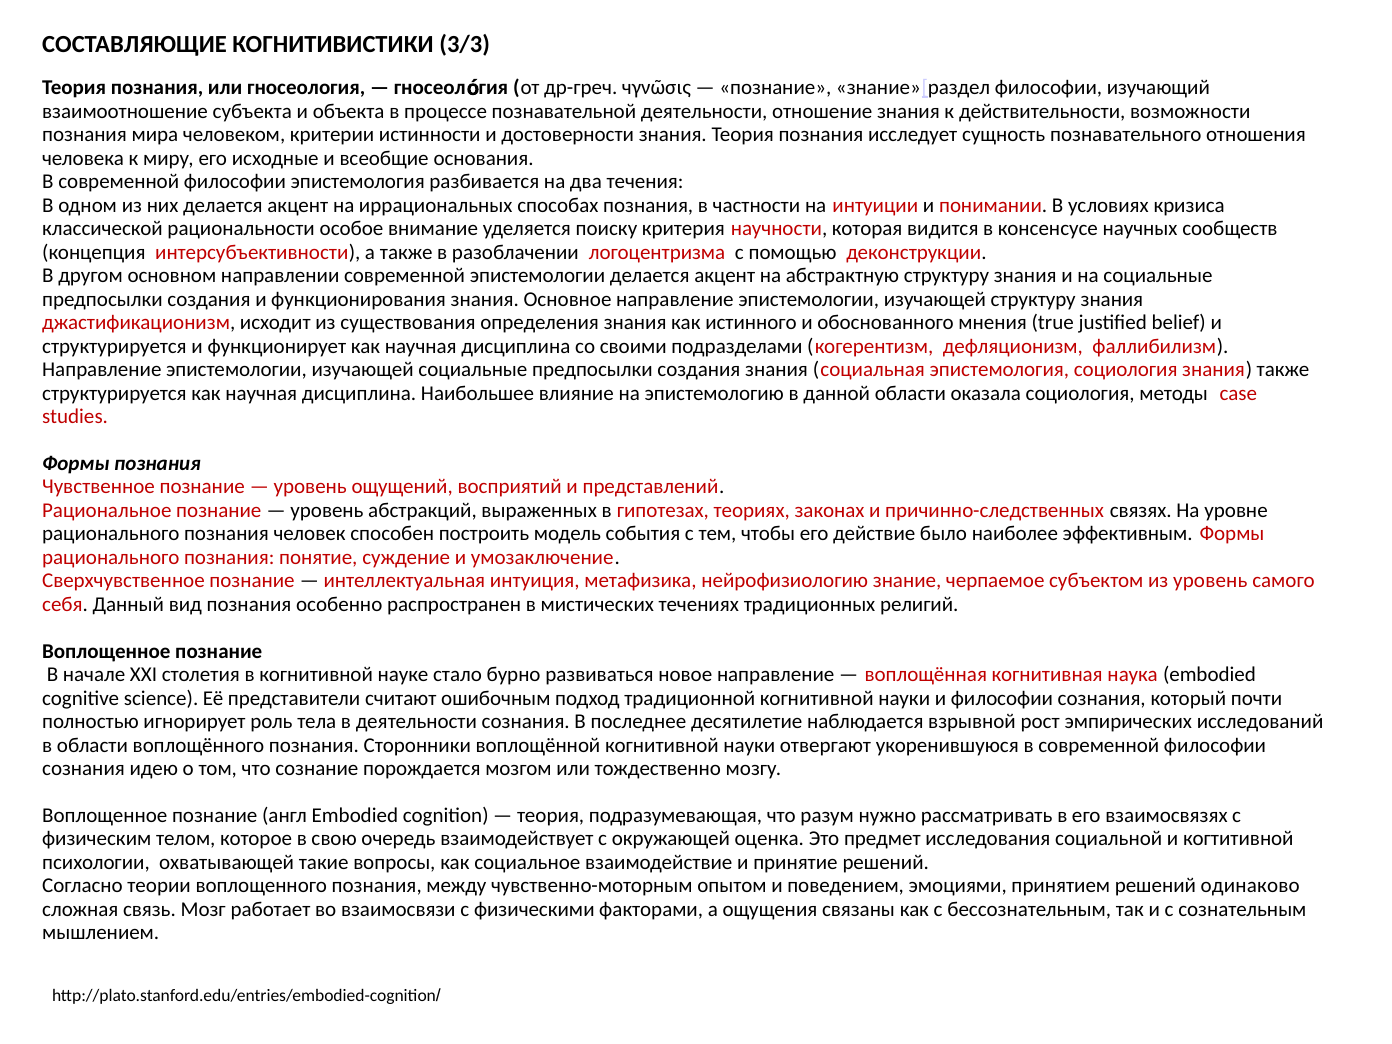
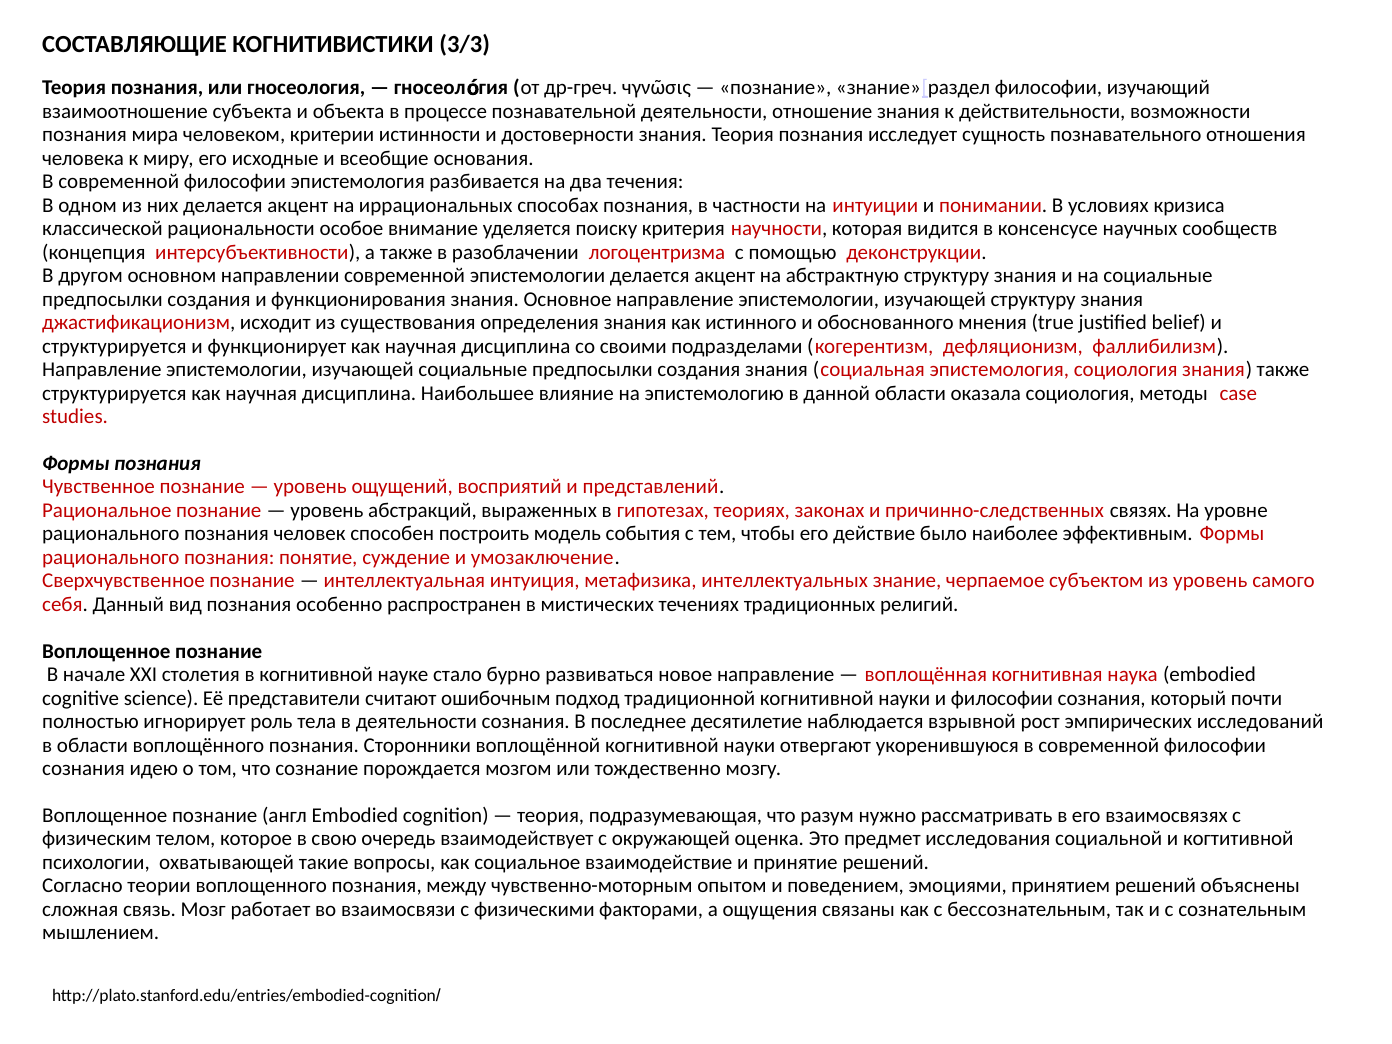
нейрофизиологию: нейрофизиологию -> интеллектуальных
одинаково: одинаково -> объяснены
